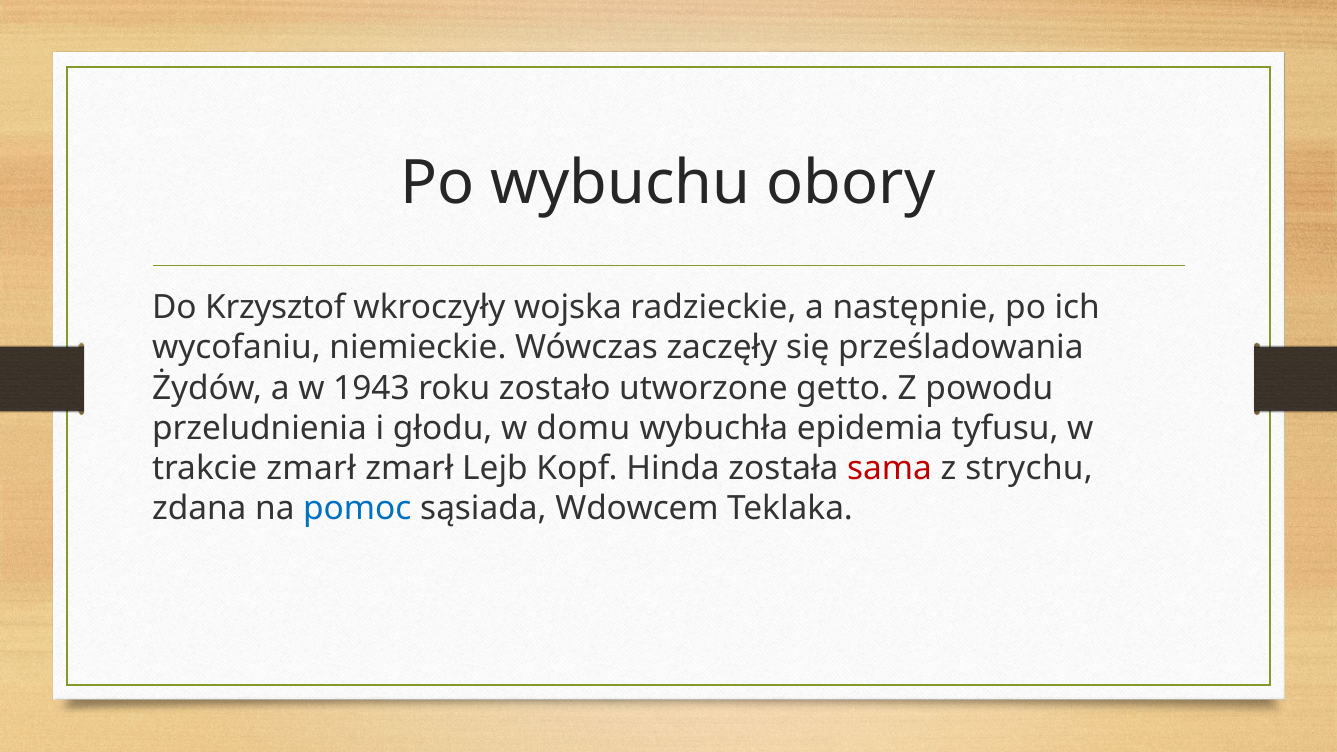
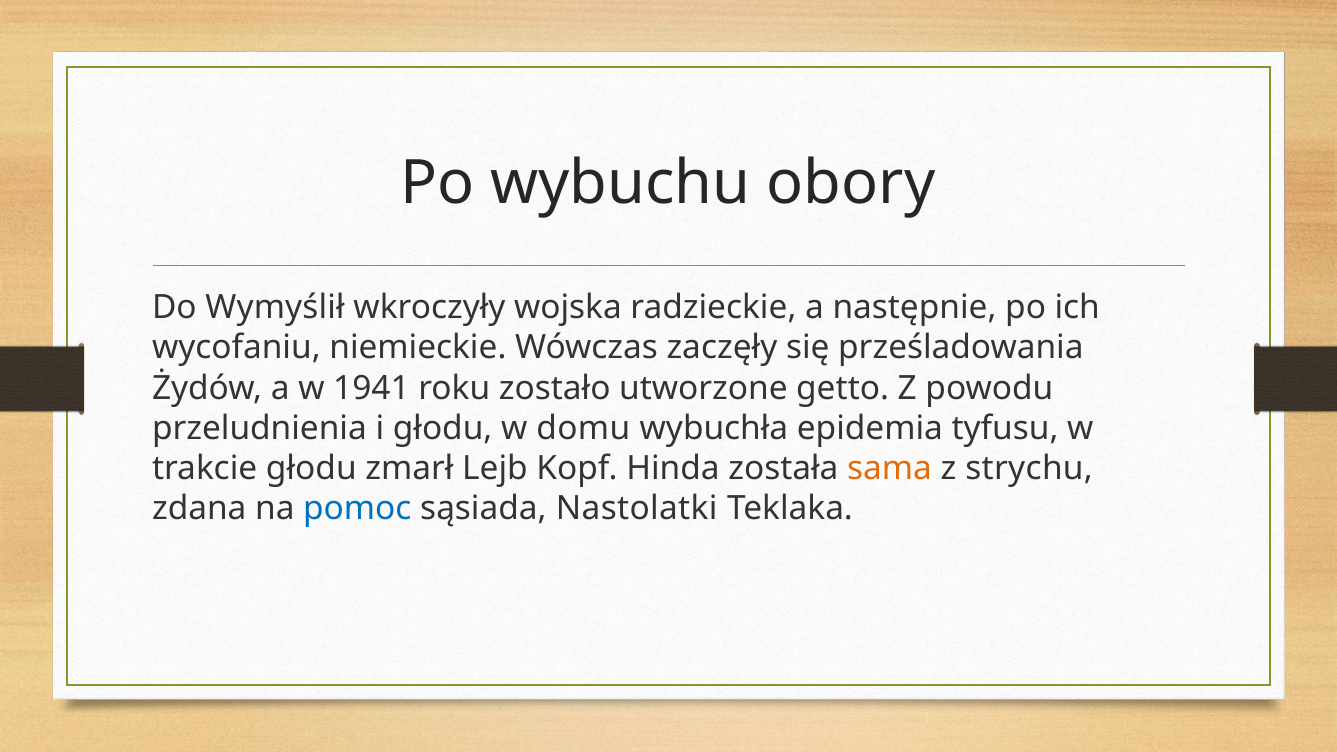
Krzysztof: Krzysztof -> Wymyślił
1943: 1943 -> 1941
trakcie zmarł: zmarł -> głodu
sama colour: red -> orange
Wdowcem: Wdowcem -> Nastolatki
